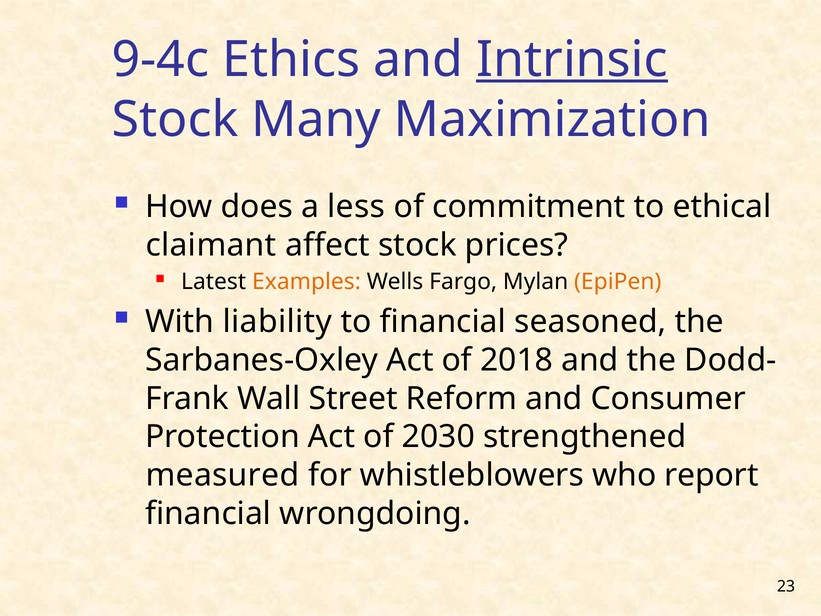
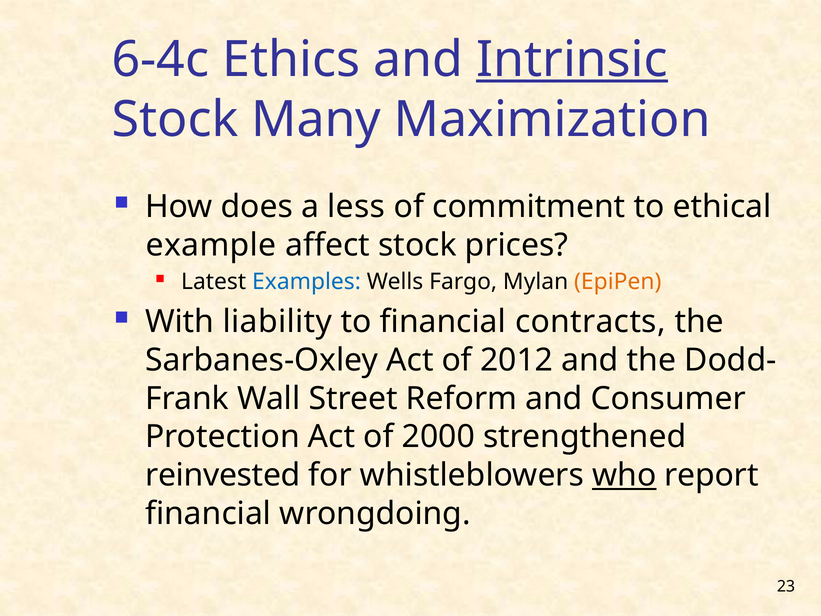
9-4c: 9-4c -> 6-4c
claimant: claimant -> example
Examples colour: orange -> blue
seasoned: seasoned -> contracts
2018: 2018 -> 2012
2030: 2030 -> 2000
measured: measured -> reinvested
who underline: none -> present
